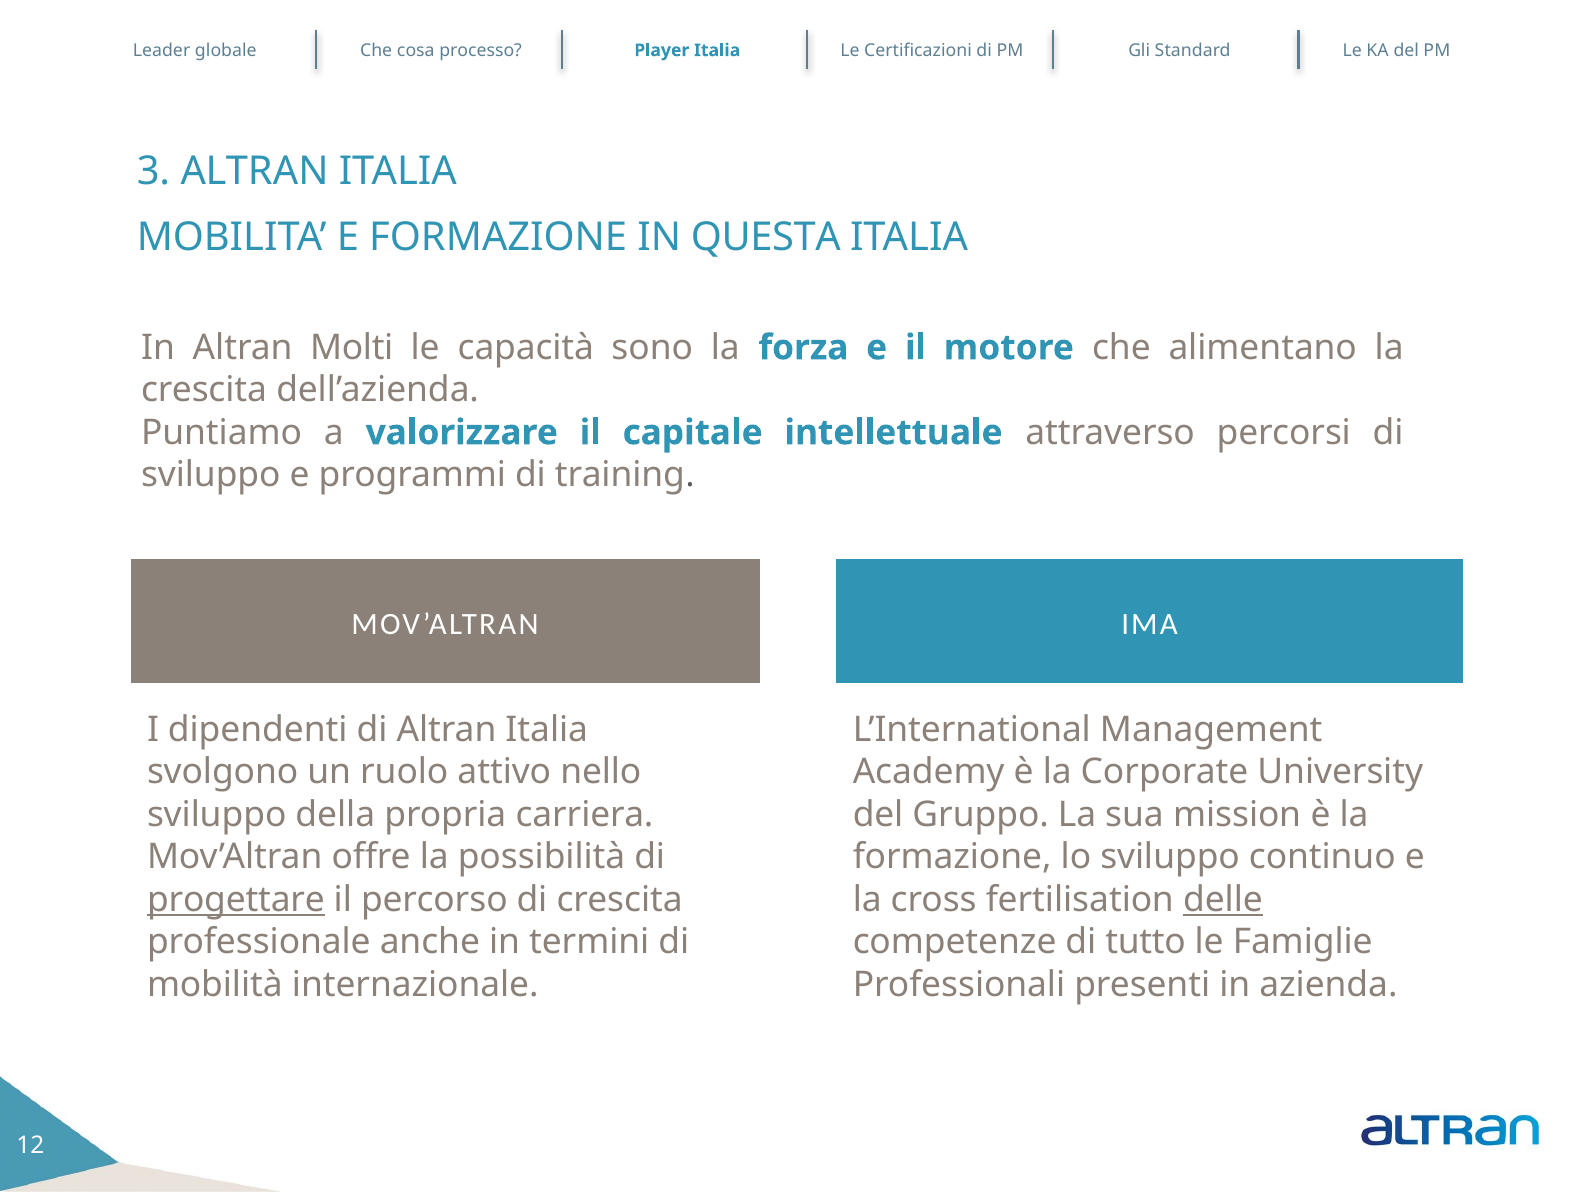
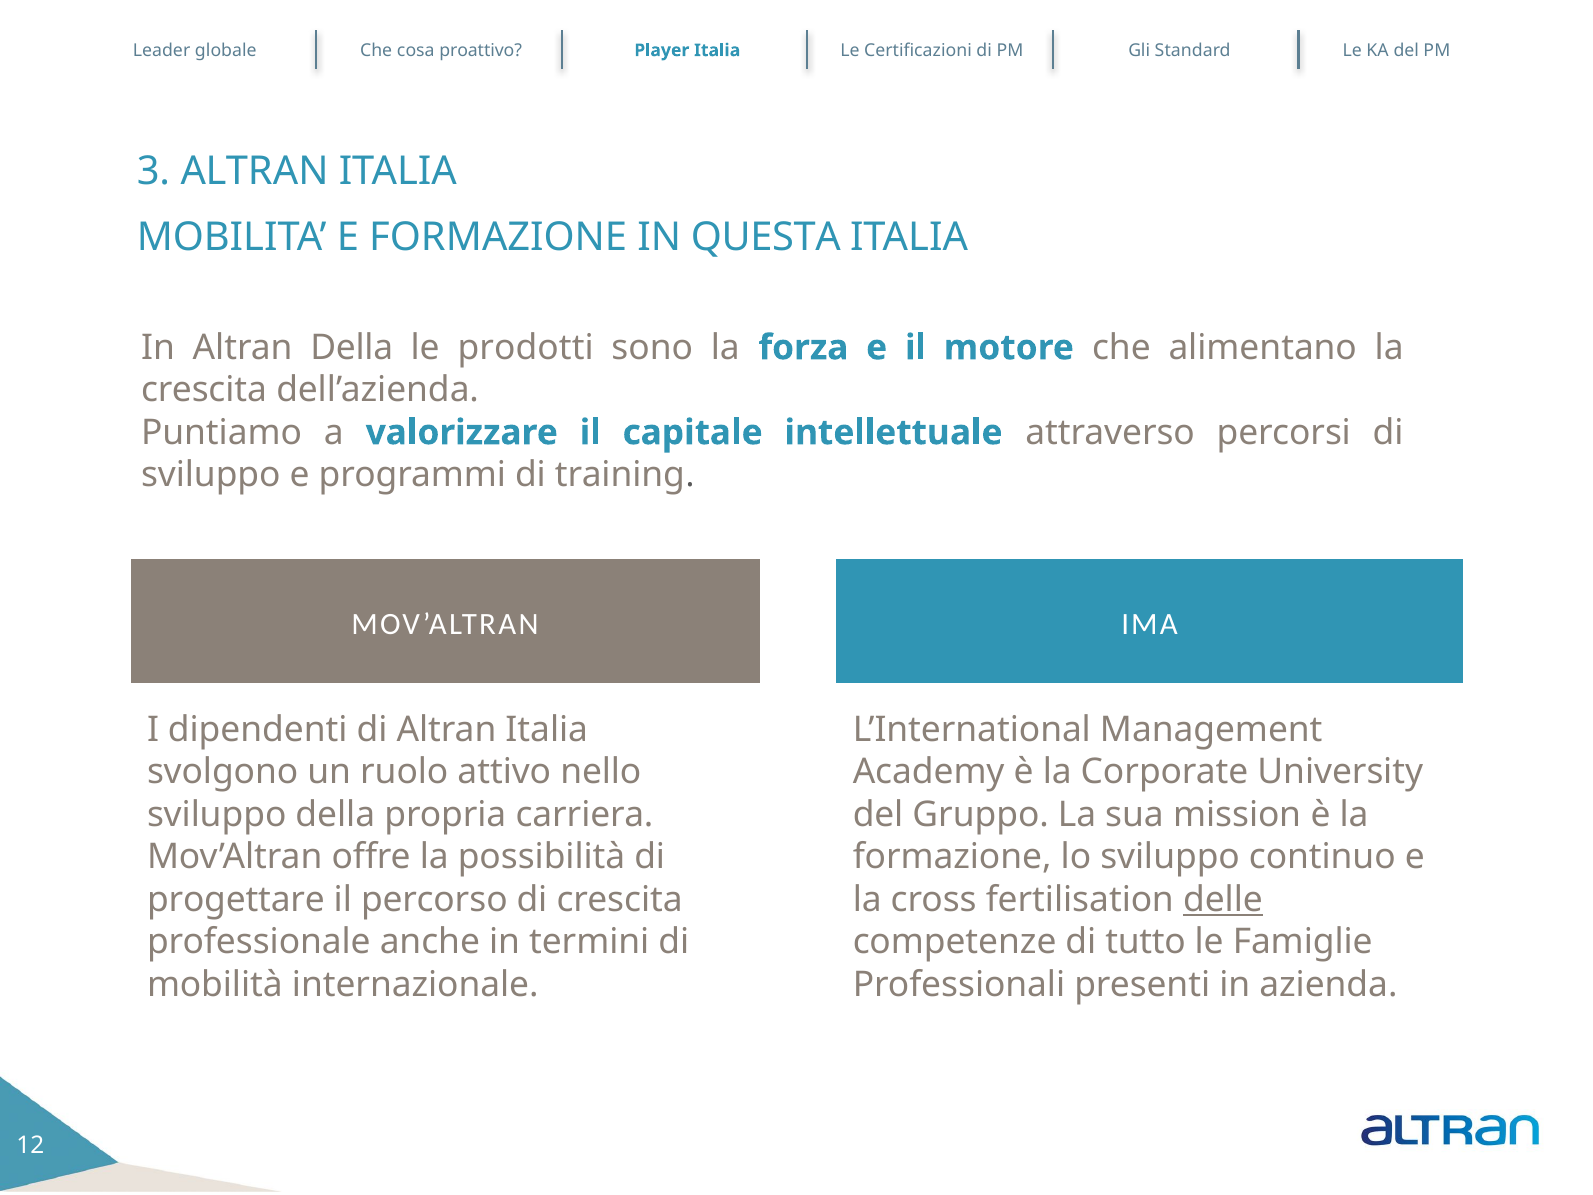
processo: processo -> proattivo
Altran Molti: Molti -> Della
capacità: capacità -> prodotti
progettare underline: present -> none
